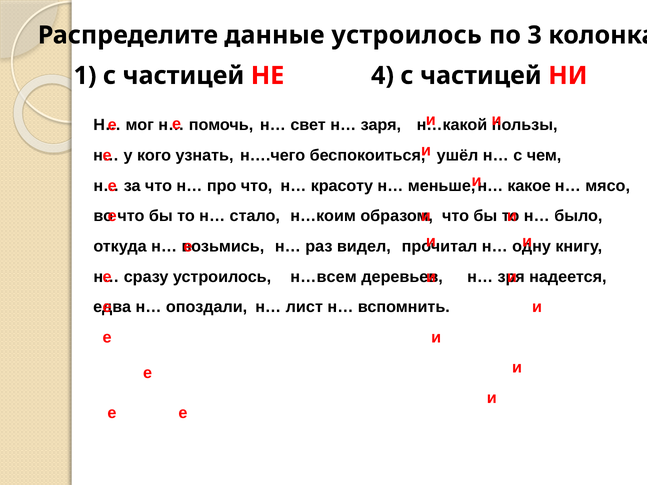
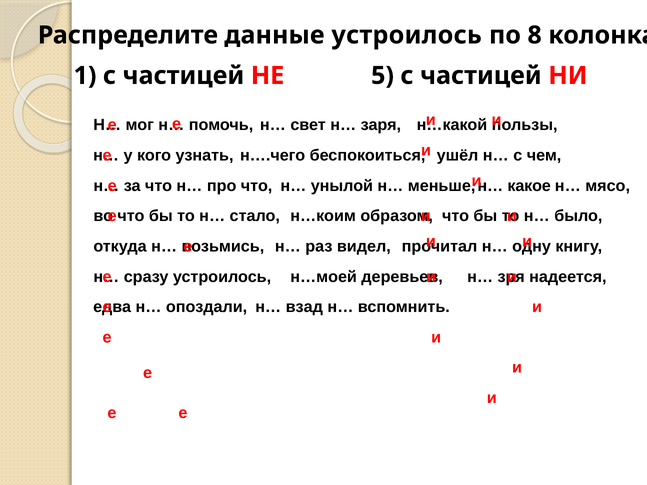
3: 3 -> 8
4: 4 -> 5
красоту: красоту -> унылой
н…всем: н…всем -> н…моей
лист: лист -> взад
